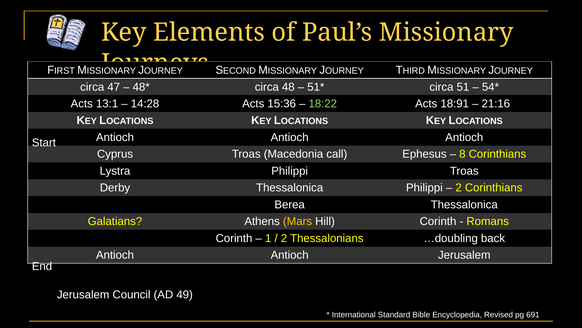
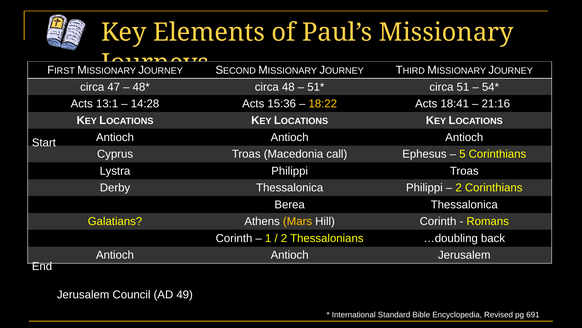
18:22 colour: light green -> yellow
18:91: 18:91 -> 18:41
8: 8 -> 5
